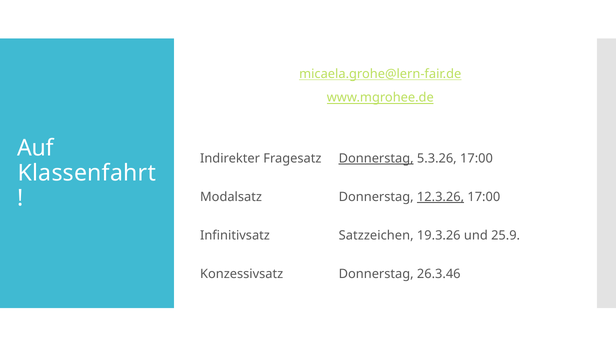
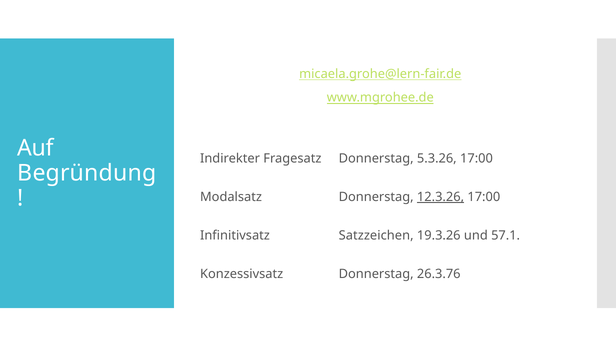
Donnerstag at (376, 158) underline: present -> none
Klassenfahrt: Klassenfahrt -> Begründung
25.9: 25.9 -> 57.1
26.3.46: 26.3.46 -> 26.3.76
